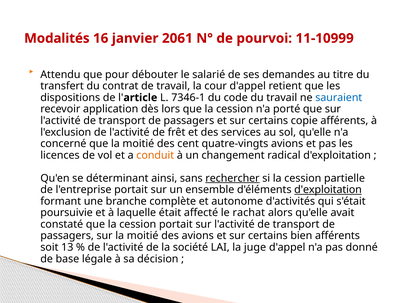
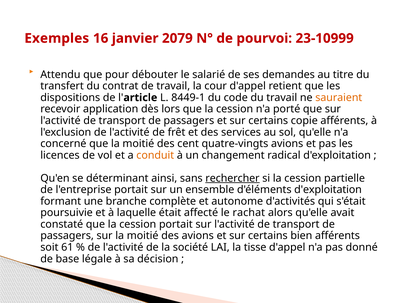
Modalités: Modalités -> Exemples
2061: 2061 -> 2079
11-10999: 11-10999 -> 23-10999
7346-1: 7346-1 -> 8449-1
sauraient colour: blue -> orange
d'exploitation at (328, 190) underline: present -> none
13: 13 -> 61
juge: juge -> tisse
